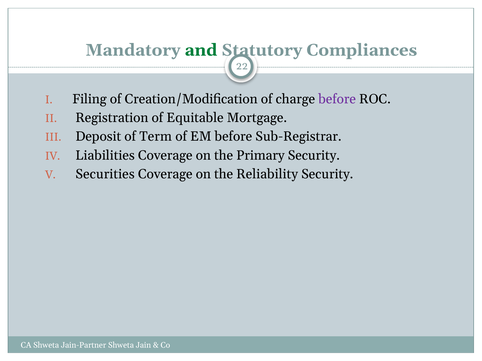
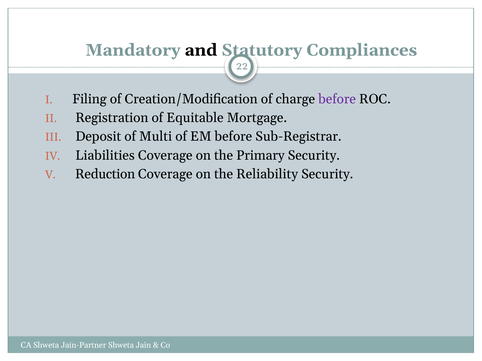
and colour: green -> black
Term: Term -> Multi
Securities: Securities -> Reduction
